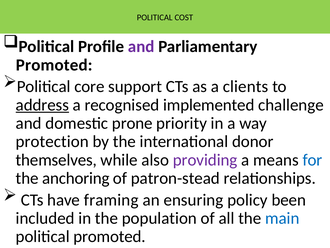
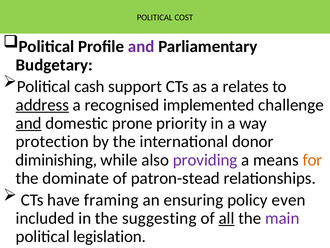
Promoted at (54, 65): Promoted -> Budgetary
core: core -> cash
clients: clients -> relates
and at (29, 123) underline: none -> present
themselves: themselves -> diminishing
for colour: blue -> orange
anchoring: anchoring -> dominate
been: been -> even
population: population -> suggesting
all underline: none -> present
main colour: blue -> purple
political promoted: promoted -> legislation
